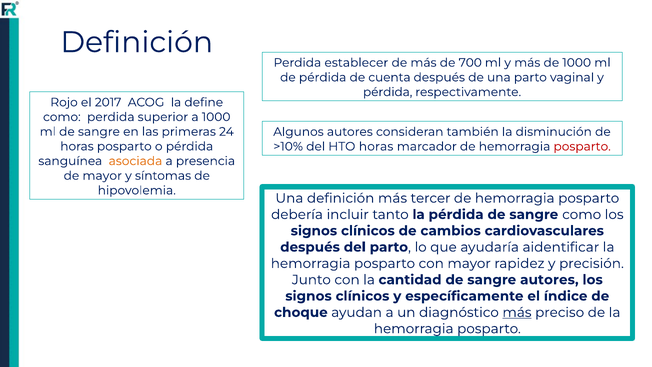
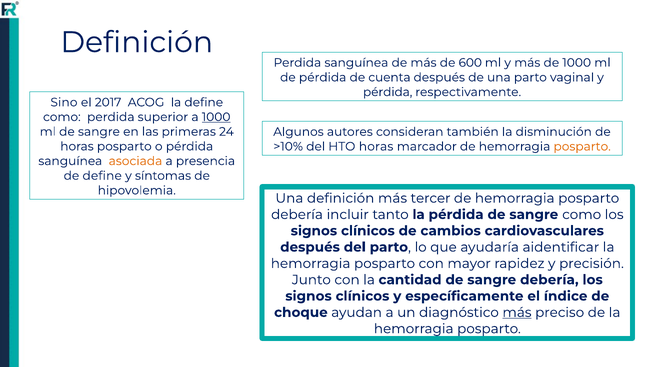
Perdida establecer: establecer -> sanguínea
700: 700 -> 600
Rojo: Rojo -> Sino
1000 at (216, 117) underline: none -> present
posparto at (582, 146) colour: red -> orange
de mayor: mayor -> define
sangre autores: autores -> debería
